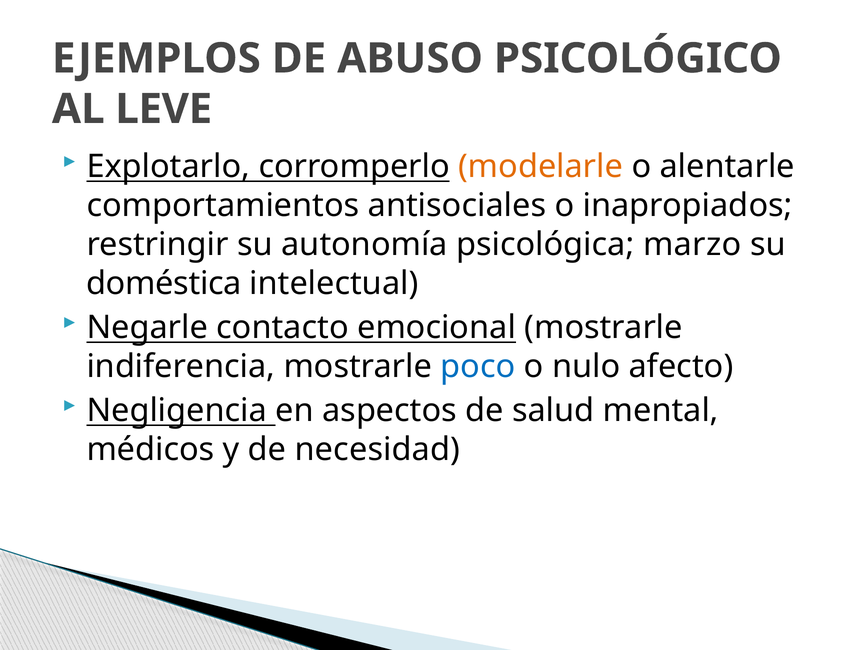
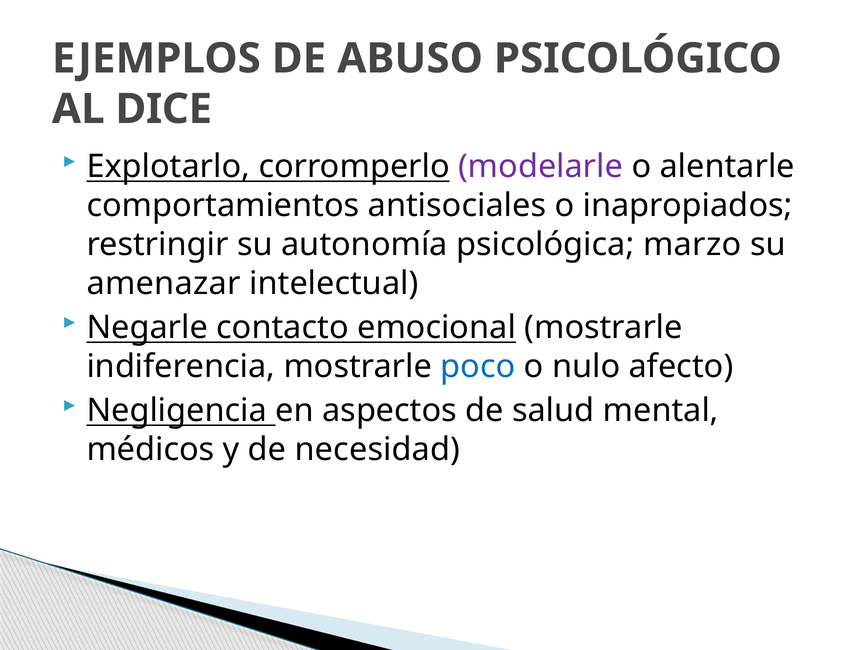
LEVE: LEVE -> DICE
modelarle colour: orange -> purple
doméstica: doméstica -> amenazar
